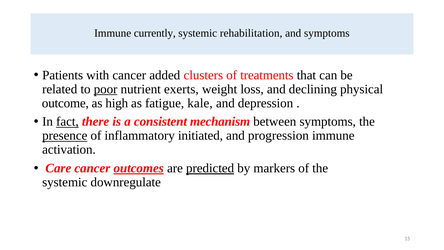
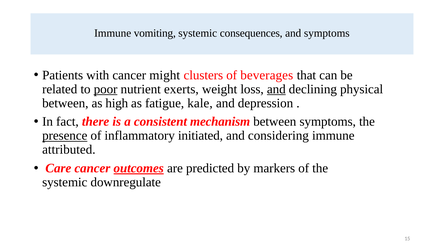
currently: currently -> vomiting
rehabilitation: rehabilitation -> consequences
added: added -> might
treatments: treatments -> beverages
and at (276, 89) underline: none -> present
outcome at (65, 103): outcome -> between
fact underline: present -> none
progression: progression -> considering
activation: activation -> attributed
predicted underline: present -> none
